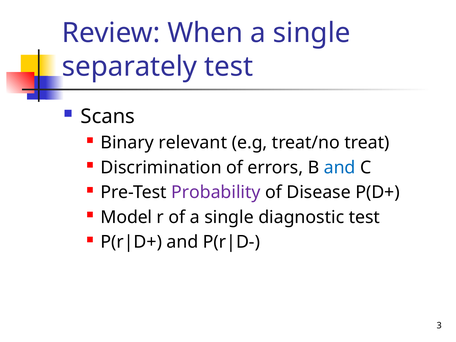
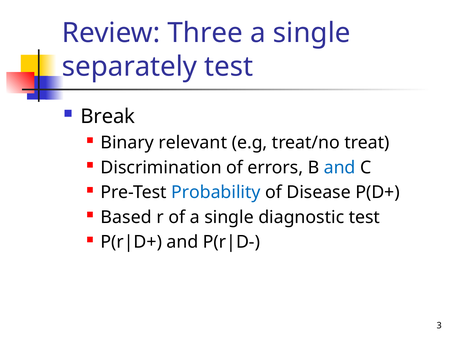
When: When -> Three
Scans: Scans -> Break
Probability colour: purple -> blue
Model: Model -> Based
